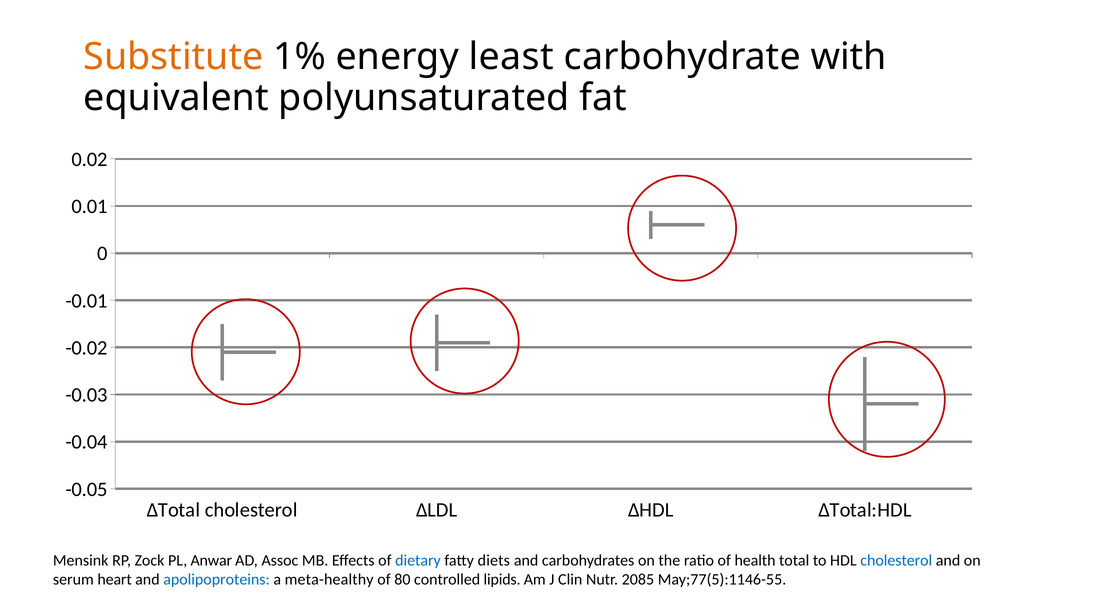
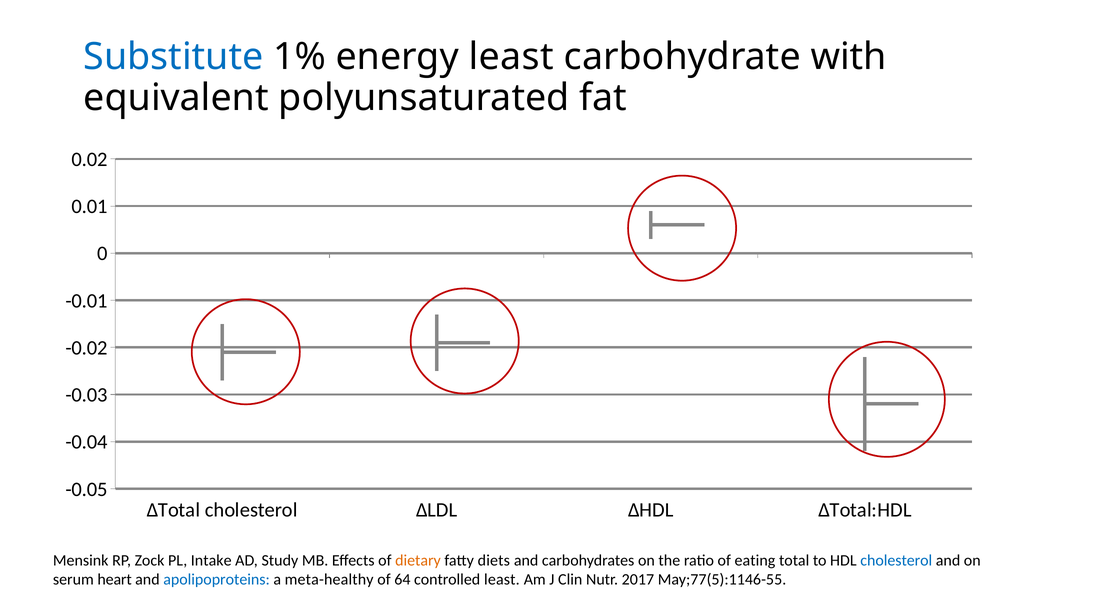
Substitute colour: orange -> blue
Anwar: Anwar -> Intake
Assoc: Assoc -> Study
dietary colour: blue -> orange
health: health -> eating
80: 80 -> 64
controlled lipids: lipids -> least
2085: 2085 -> 2017
